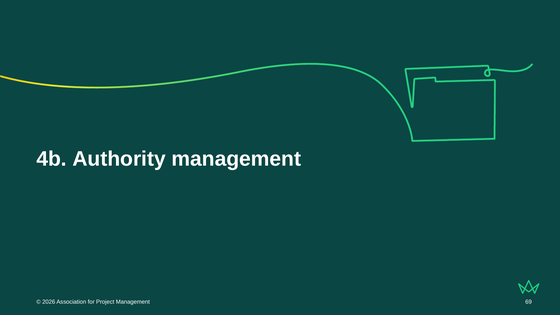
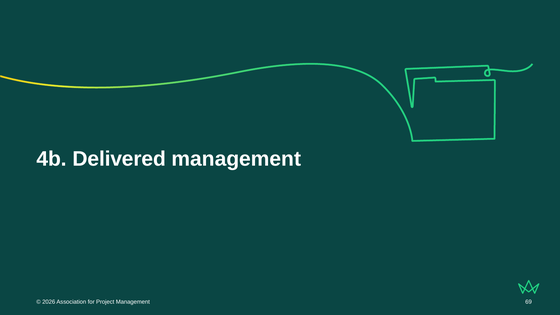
Authority: Authority -> Delivered
